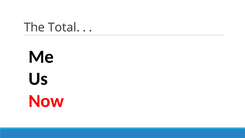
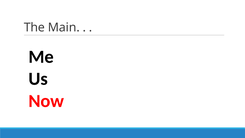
Total: Total -> Main
